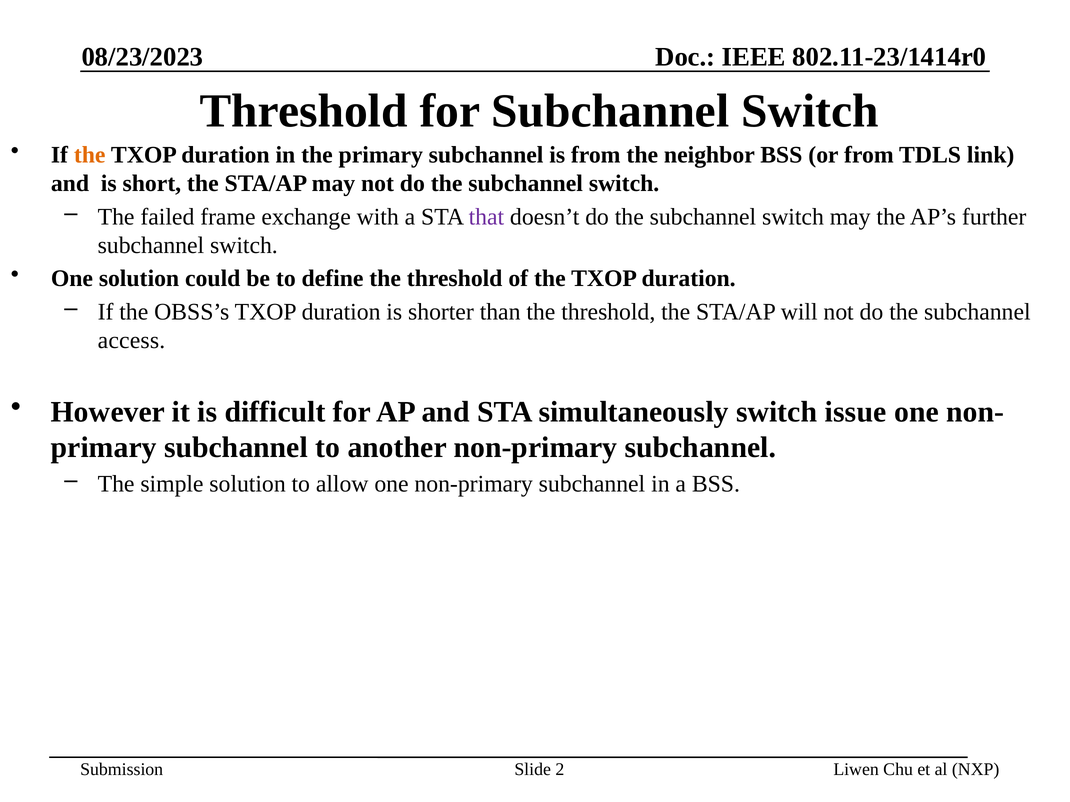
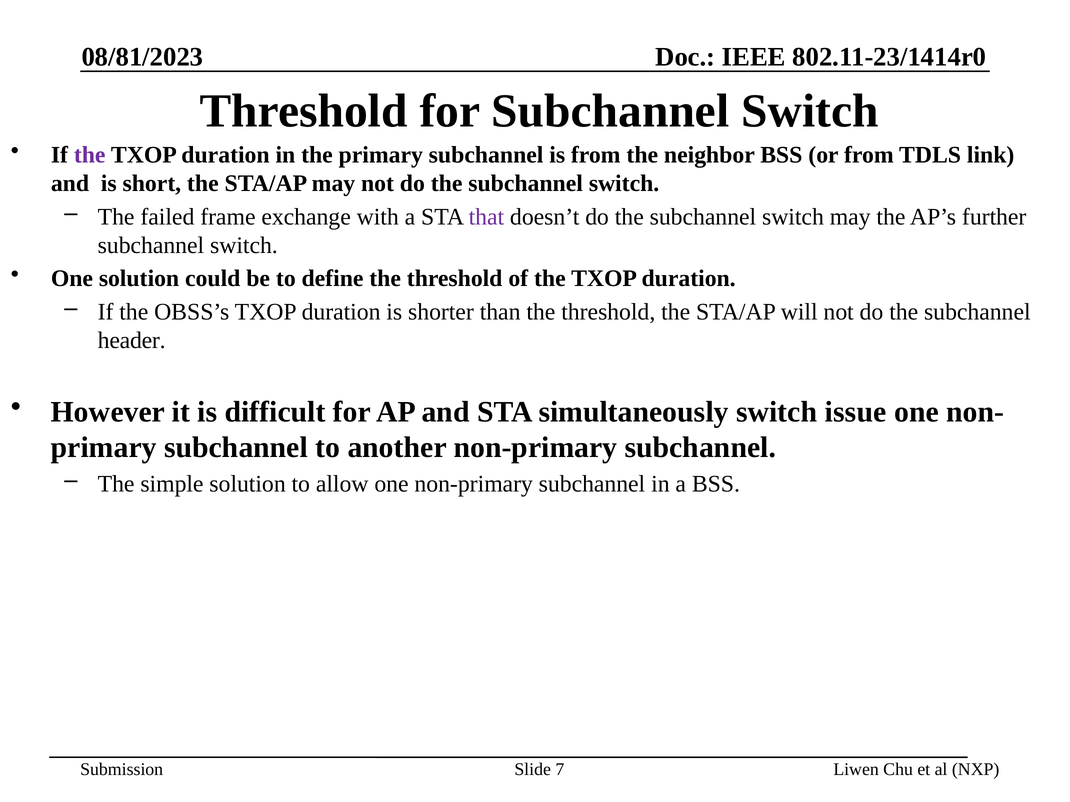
08/23/2023: 08/23/2023 -> 08/81/2023
the at (90, 155) colour: orange -> purple
access: access -> header
2: 2 -> 7
